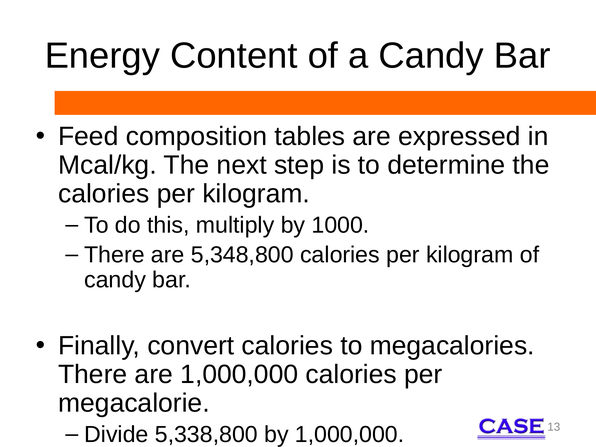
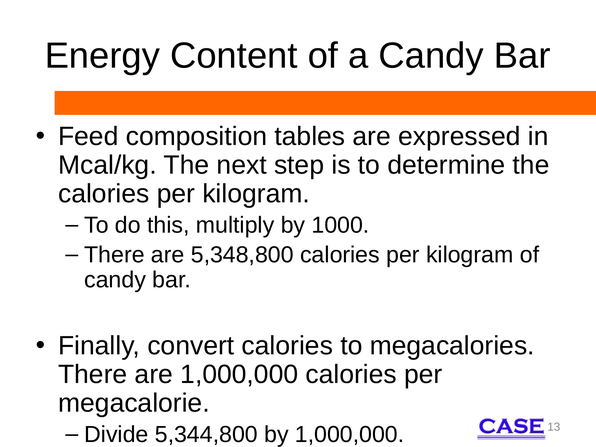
5,338,800: 5,338,800 -> 5,344,800
